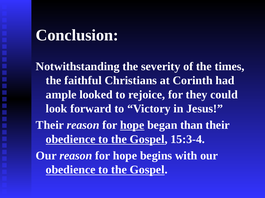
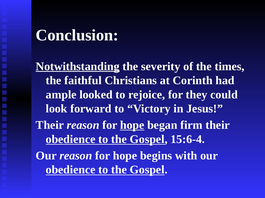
Notwithstanding underline: none -> present
than: than -> firm
15:3-4: 15:3-4 -> 15:6-4
